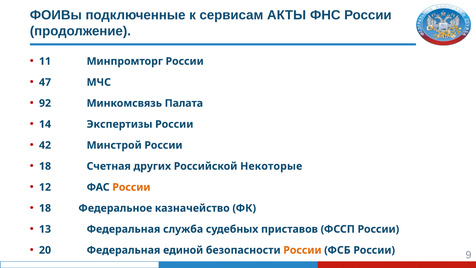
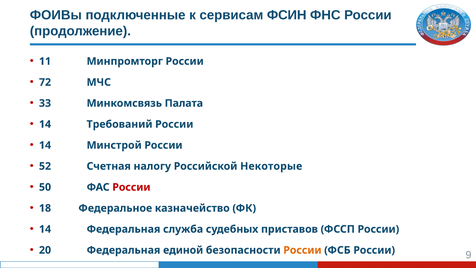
АКТЫ: АКТЫ -> ФСИН
47: 47 -> 72
92: 92 -> 33
Экспертизы: Экспертизы -> Требований
42 at (45, 145): 42 -> 14
18 at (45, 166): 18 -> 52
других: других -> налогу
12: 12 -> 50
России at (131, 187) colour: orange -> red
13 at (45, 229): 13 -> 14
